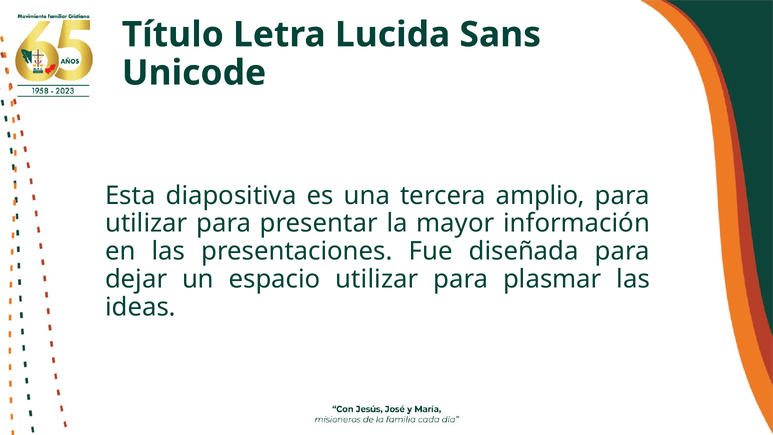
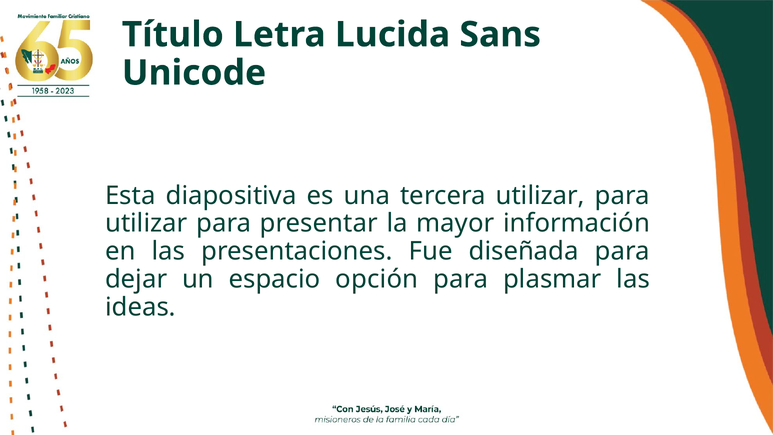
tercera amplio: amplio -> utilizar
espacio utilizar: utilizar -> opción
